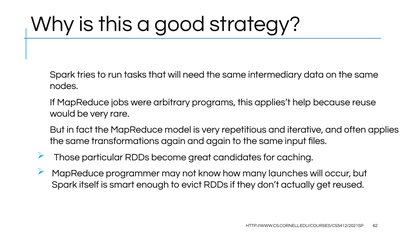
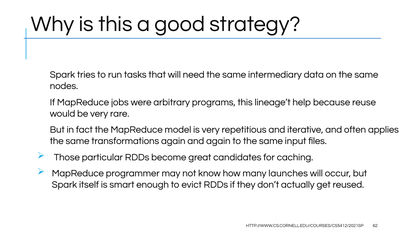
applies’t: applies’t -> lineage’t
